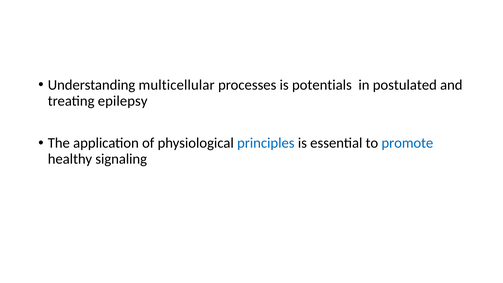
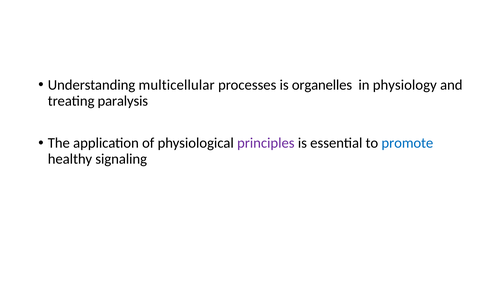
potentials: potentials -> organelles
postulated: postulated -> physiology
epilepsy: epilepsy -> paralysis
principles colour: blue -> purple
